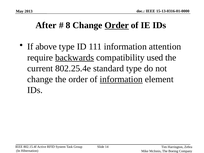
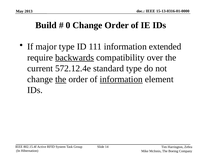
After: After -> Build
8: 8 -> 0
Order at (117, 25) underline: present -> none
above: above -> major
attention: attention -> extended
used: used -> over
802.25.4e: 802.25.4e -> 572.12.4e
the at (61, 79) underline: none -> present
